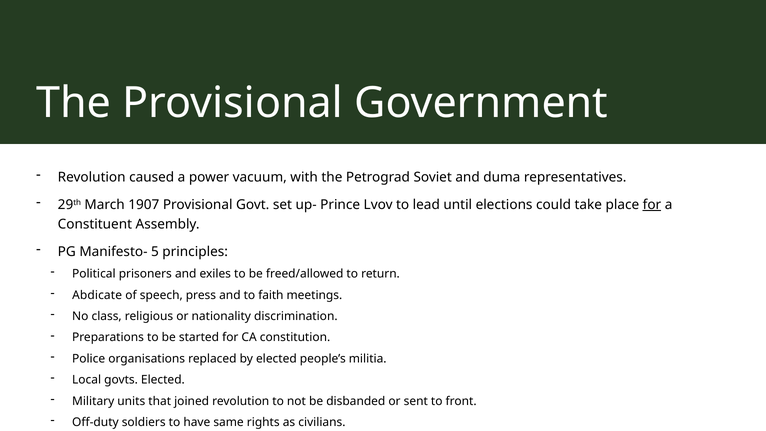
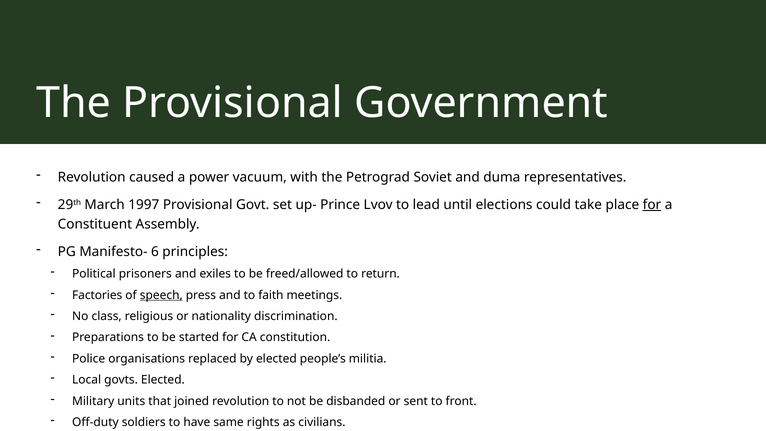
1907: 1907 -> 1997
5: 5 -> 6
Abdicate: Abdicate -> Factories
speech underline: none -> present
